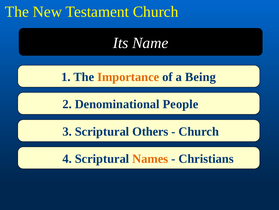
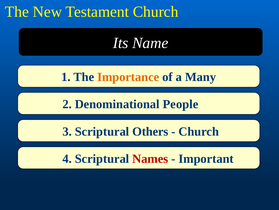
Being: Being -> Many
Names colour: orange -> red
Christians: Christians -> Important
